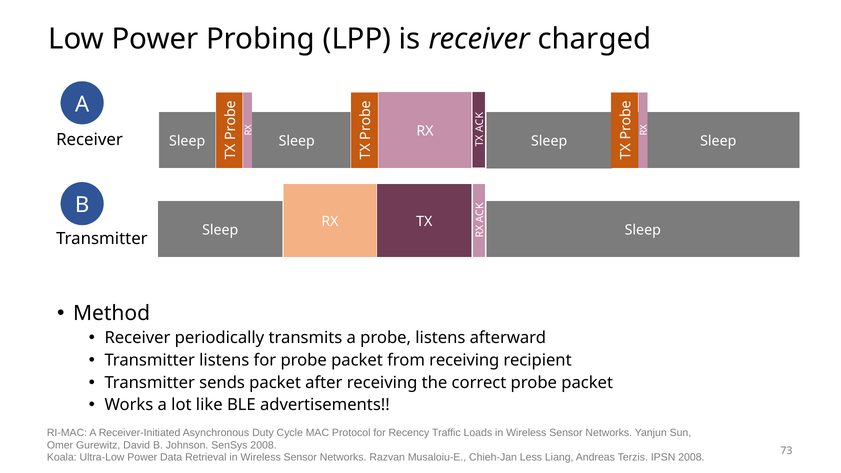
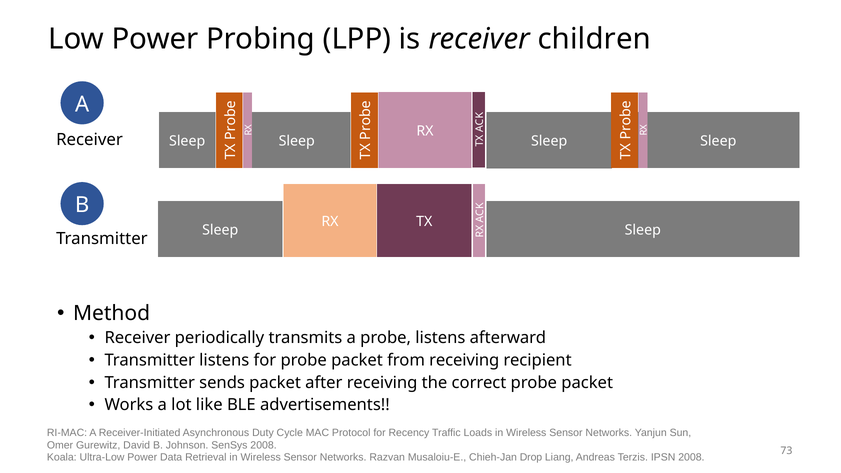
charged: charged -> children
Less: Less -> Drop
